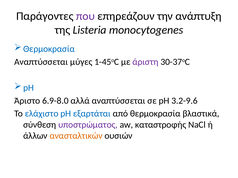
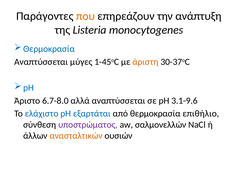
που colour: purple -> orange
άριστη colour: purple -> orange
6.9-8.0: 6.9-8.0 -> 6.7-8.0
3.2-9.6: 3.2-9.6 -> 3.1-9.6
βλαστικά: βλαστικά -> επιθήλιο
καταστροφής: καταστροφής -> σαλμονελλών
